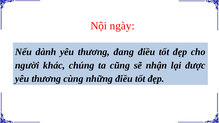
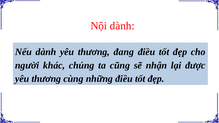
Nội ngày: ngày -> dành
